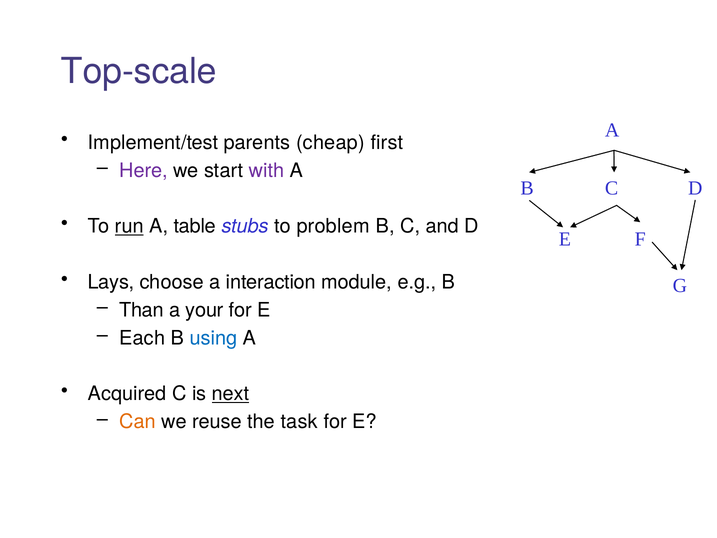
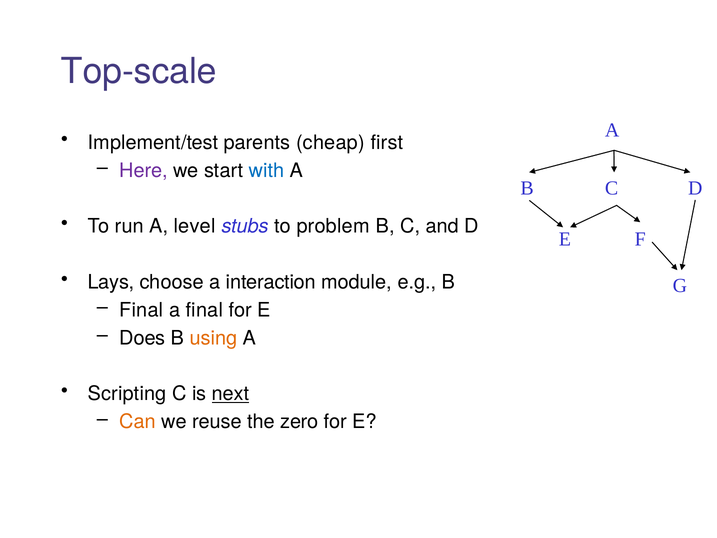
with colour: purple -> blue
run underline: present -> none
table: table -> level
Than at (142, 310): Than -> Final
a your: your -> final
Each: Each -> Does
using colour: blue -> orange
Acquired: Acquired -> Scripting
task: task -> zero
